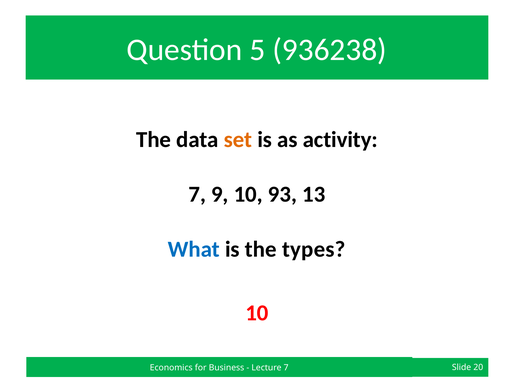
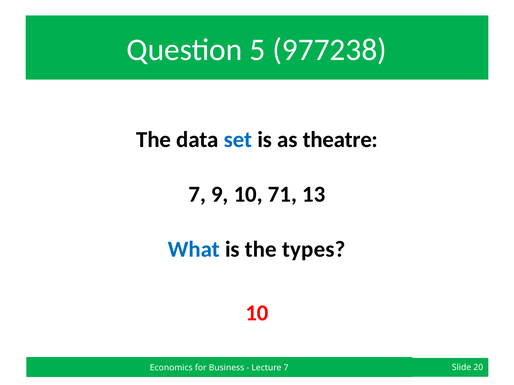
936238: 936238 -> 977238
set colour: orange -> blue
activity: activity -> theatre
93: 93 -> 71
